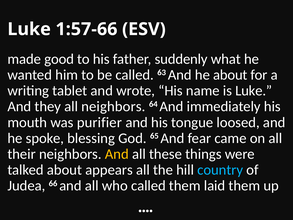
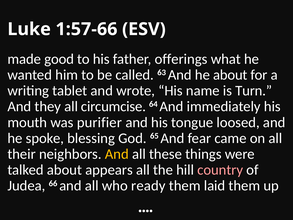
suddenly: suddenly -> offerings
is Luke: Luke -> Turn
all neighbors: neighbors -> circumcise
country colour: light blue -> pink
who called: called -> ready
